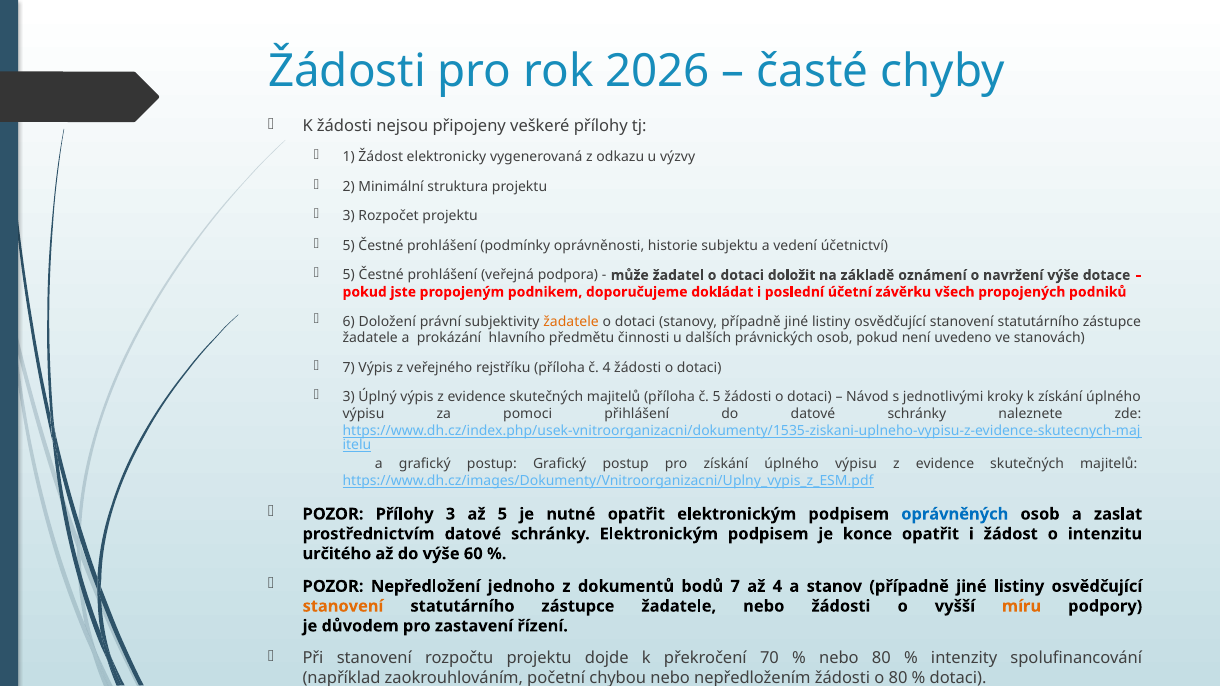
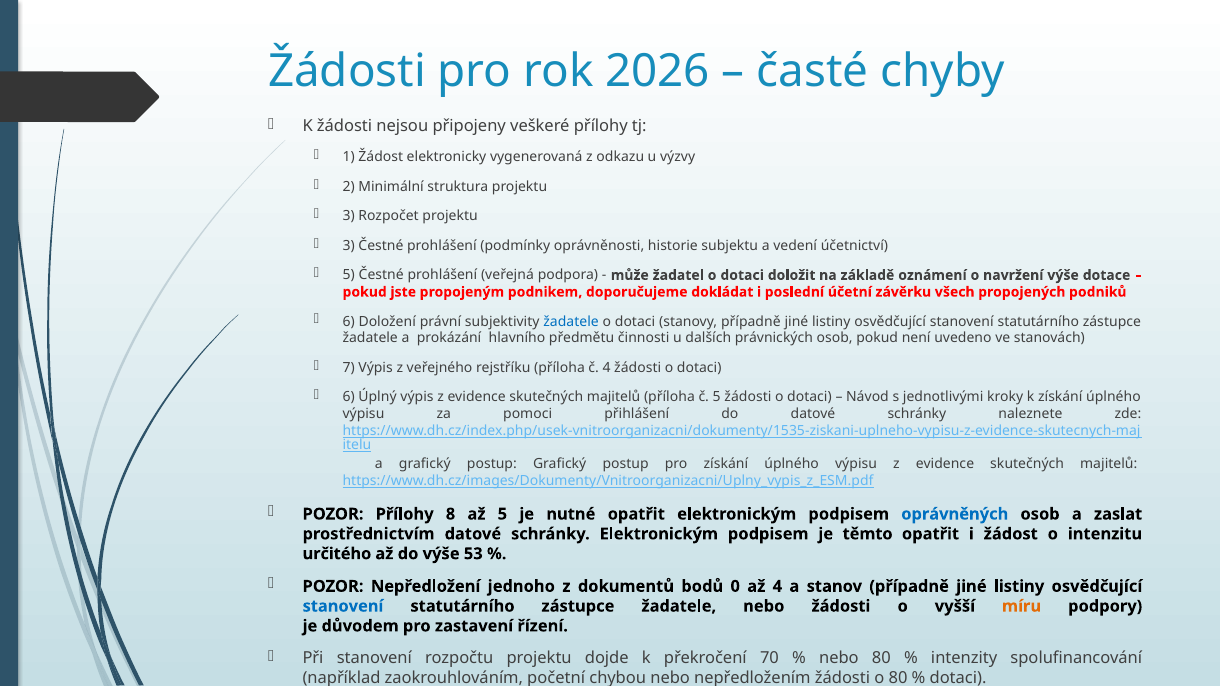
5 at (349, 246): 5 -> 3
žadatele at (571, 322) colour: orange -> blue
3 at (349, 397): 3 -> 6
Přílohy 3: 3 -> 8
konce: konce -> těmto
60: 60 -> 53
bodů 7: 7 -> 0
stanovení at (343, 606) colour: orange -> blue
